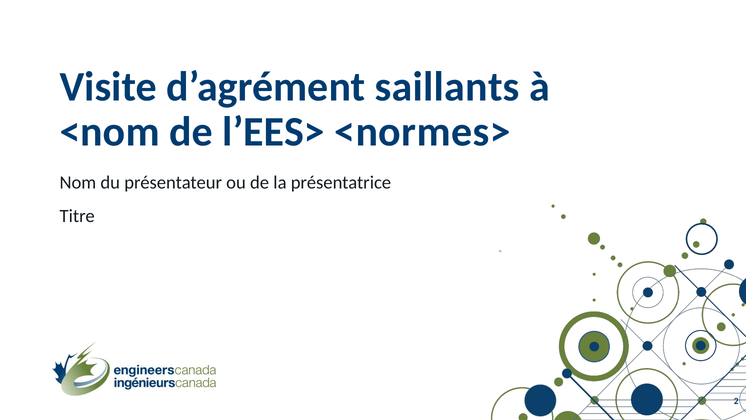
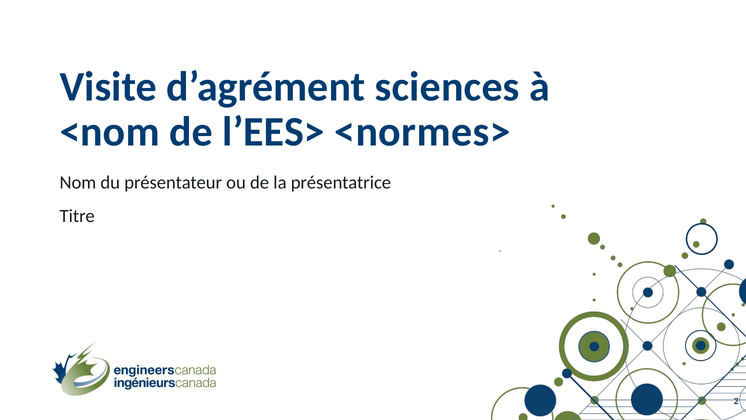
saillants: saillants -> sciences
